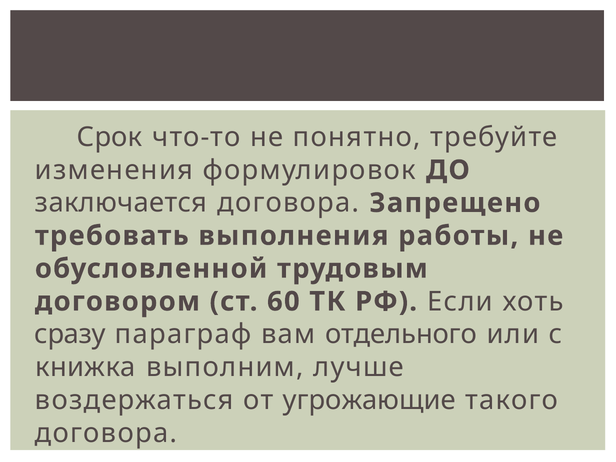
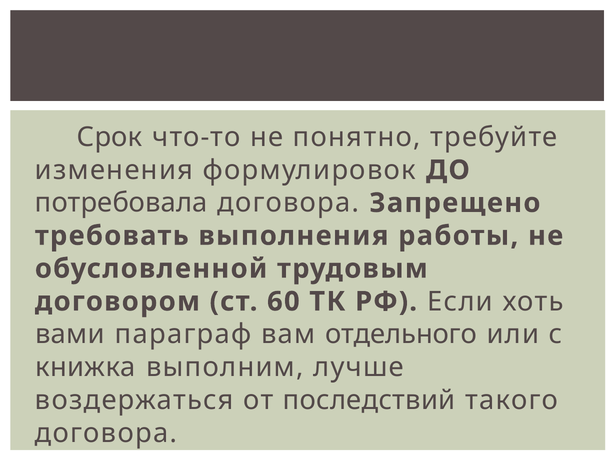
заключается: заключается -> потребовала
сразу: сразу -> вами
угрожающие: угрожающие -> последствий
